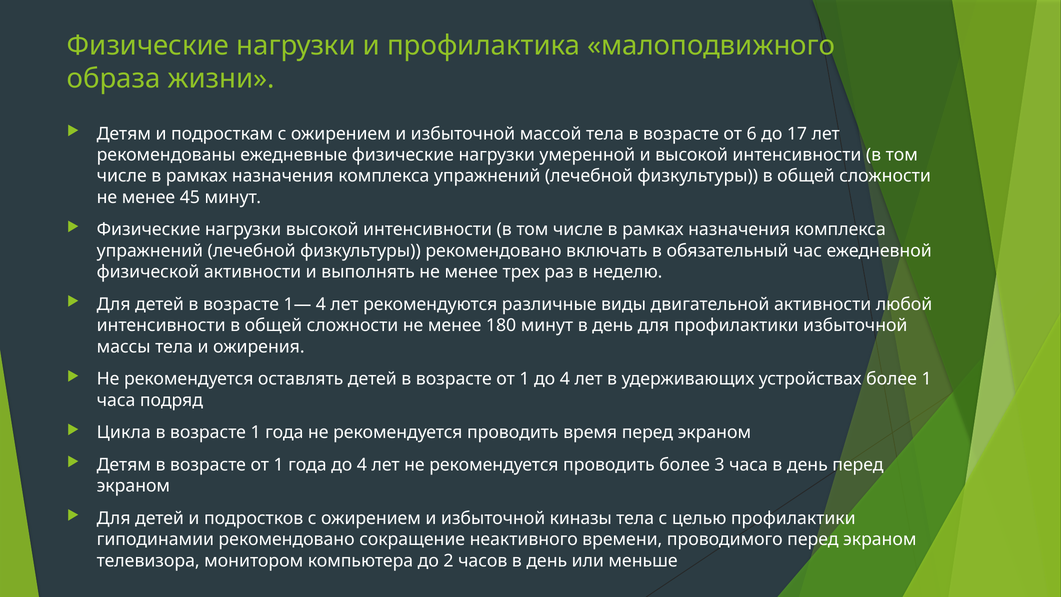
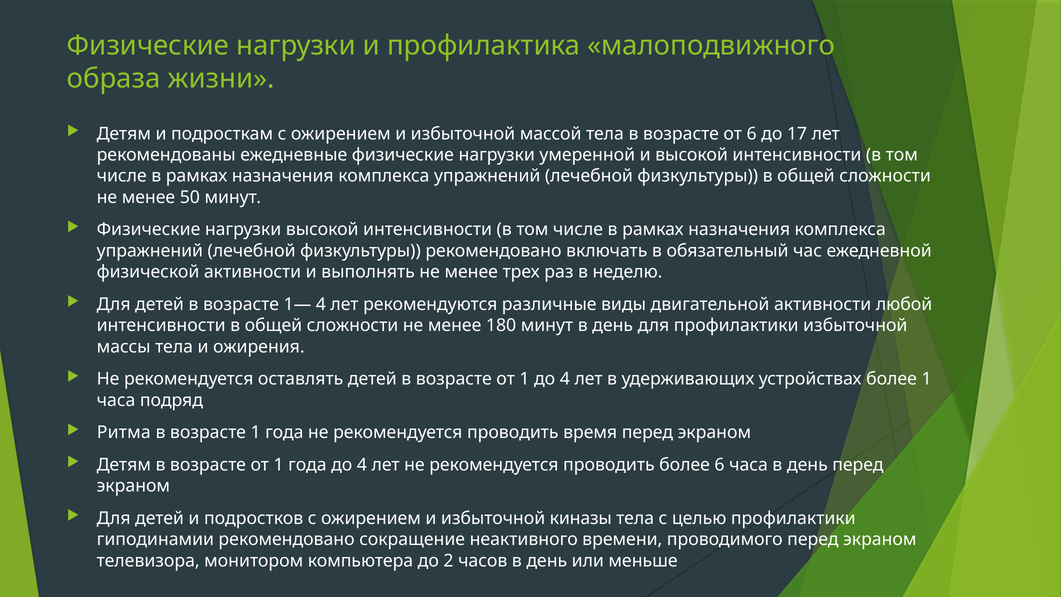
45: 45 -> 50
Цикла: Цикла -> Ритма
более 3: 3 -> 6
